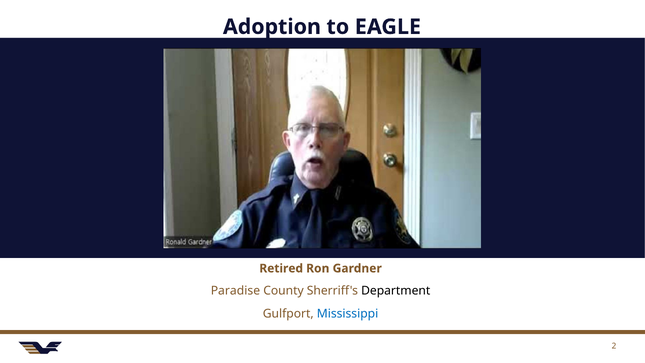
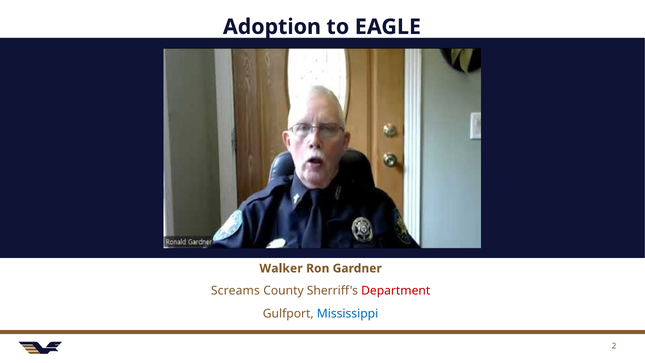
Retired: Retired -> Walker
Paradise: Paradise -> Screams
Department colour: black -> red
